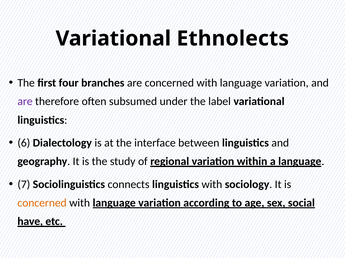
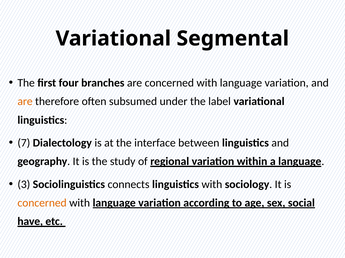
Ethnolects: Ethnolects -> Segmental
are at (25, 102) colour: purple -> orange
6: 6 -> 7
7: 7 -> 3
